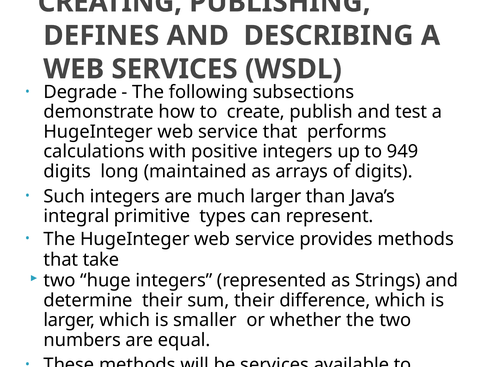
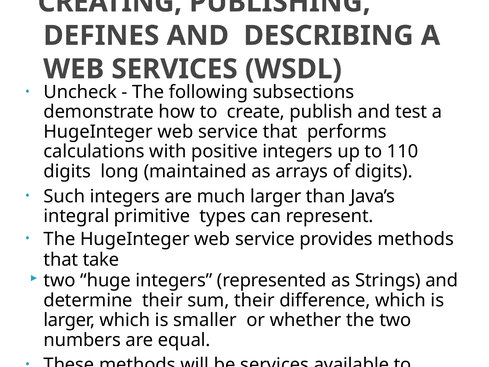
Degrade: Degrade -> Uncheck
949: 949 -> 110
